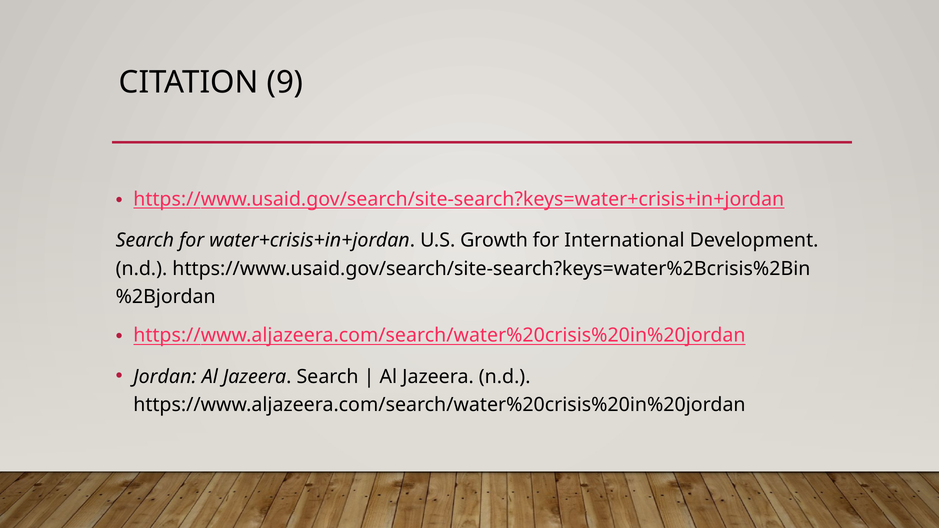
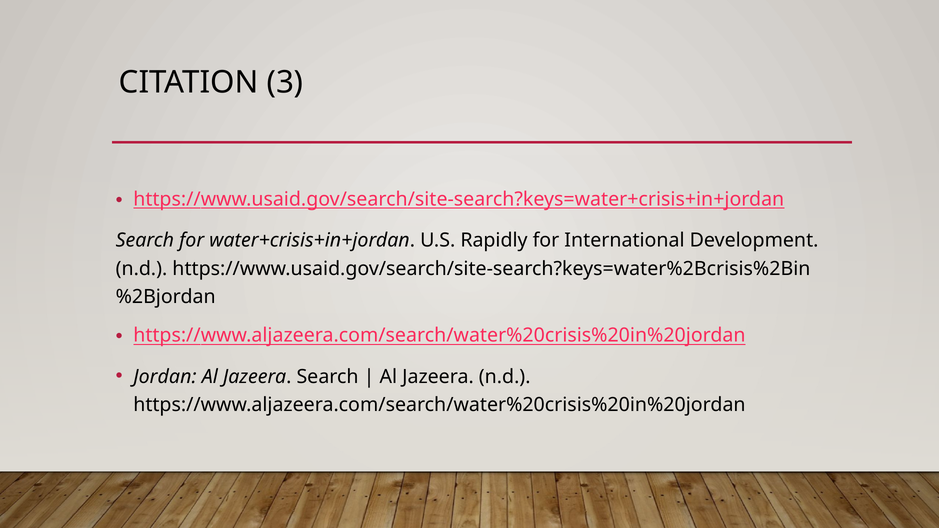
9: 9 -> 3
Growth: Growth -> Rapidly
